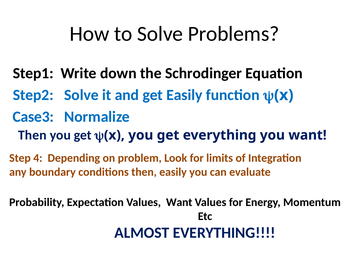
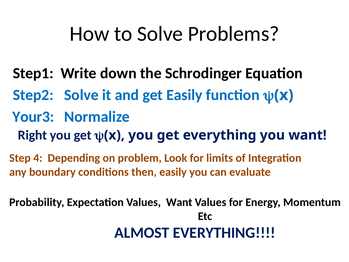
Case3: Case3 -> Your3
Then at (32, 135): Then -> Right
